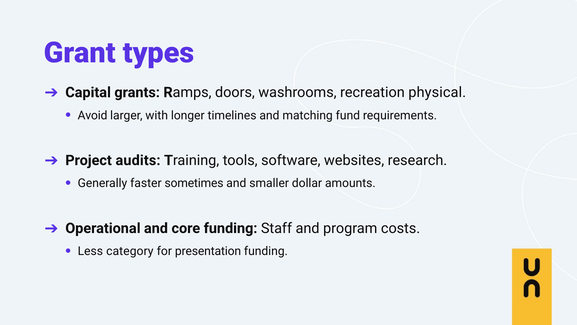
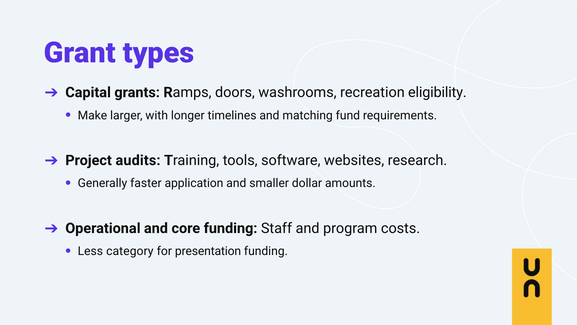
physical: physical -> eligibility
Avoid: Avoid -> Make
sometimes: sometimes -> application
